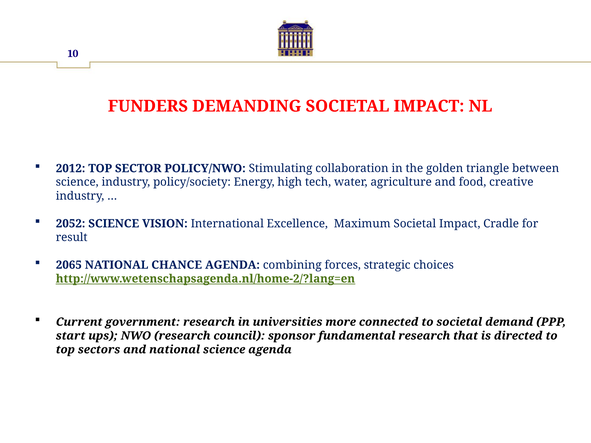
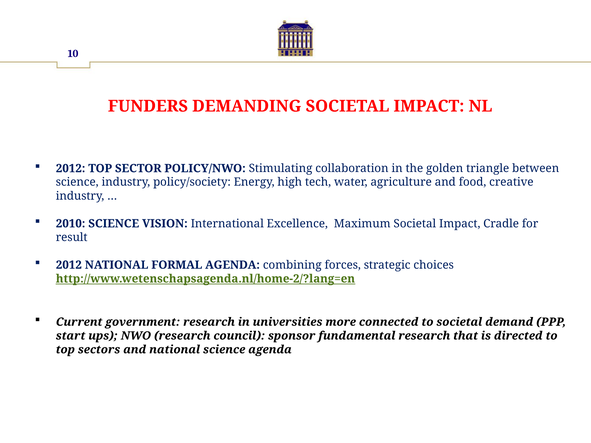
2052: 2052 -> 2010
2065 at (69, 265): 2065 -> 2012
CHANCE: CHANCE -> FORMAL
